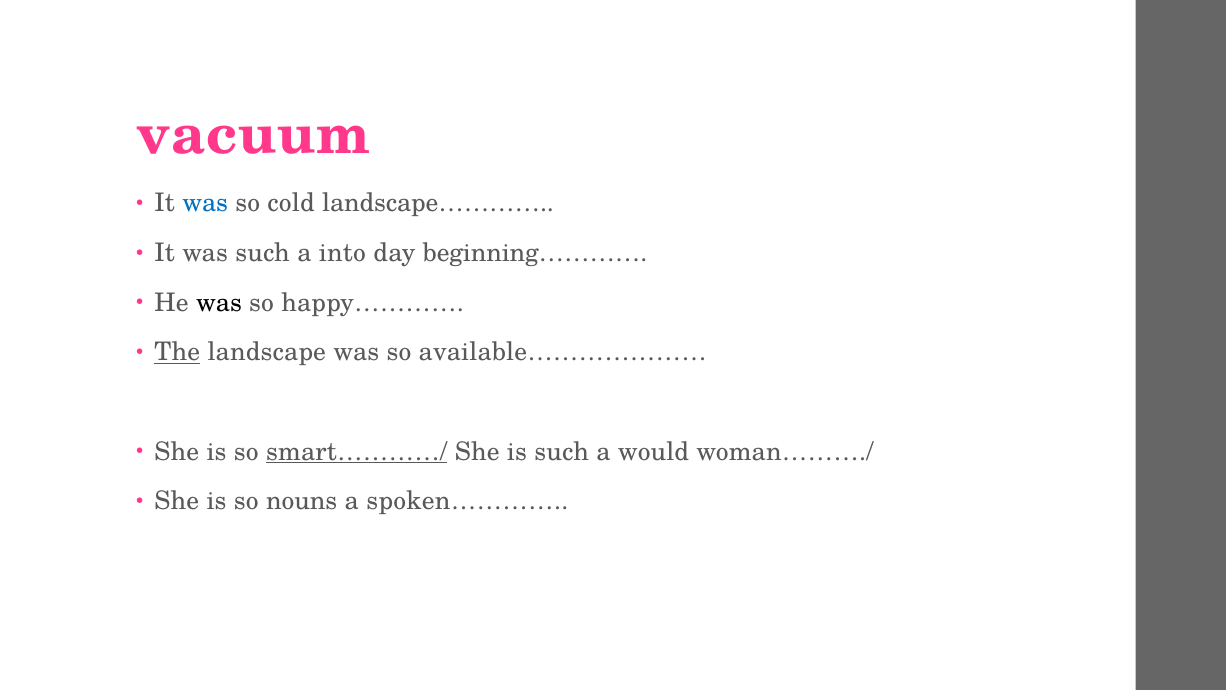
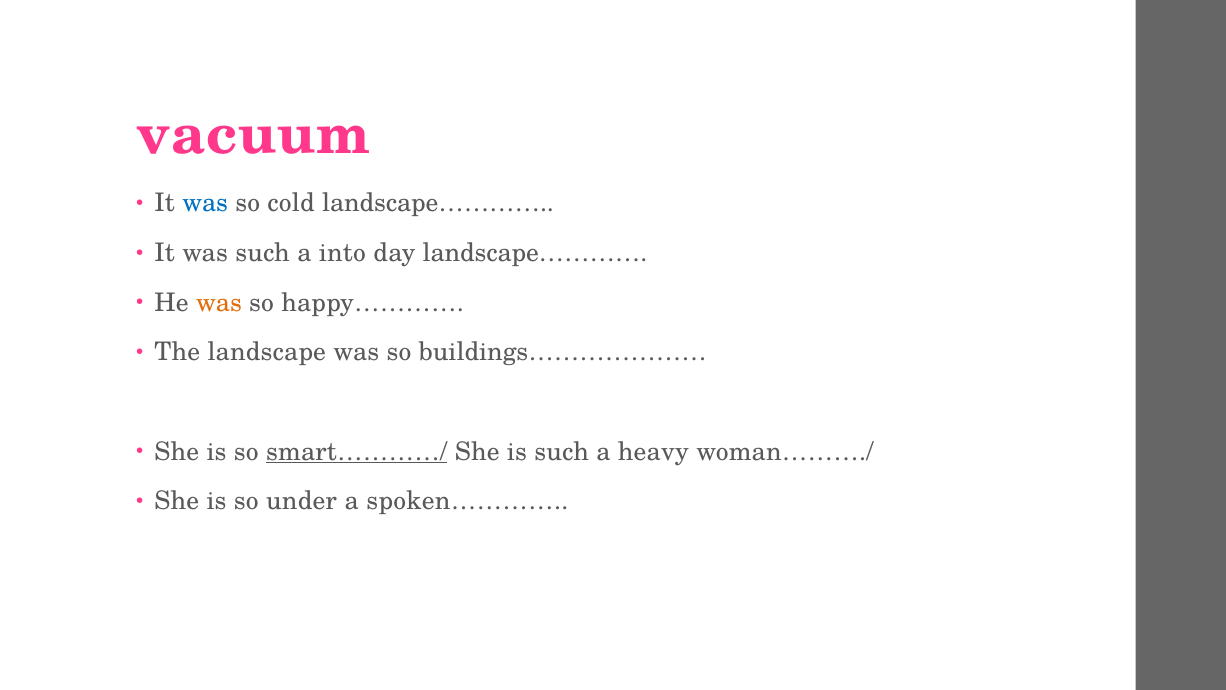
day beginning…………: beginning………… -> landscape…………
was at (219, 303) colour: black -> orange
The underline: present -> none
available…………………: available………………… -> buildings…………………
would: would -> heavy
nouns: nouns -> under
